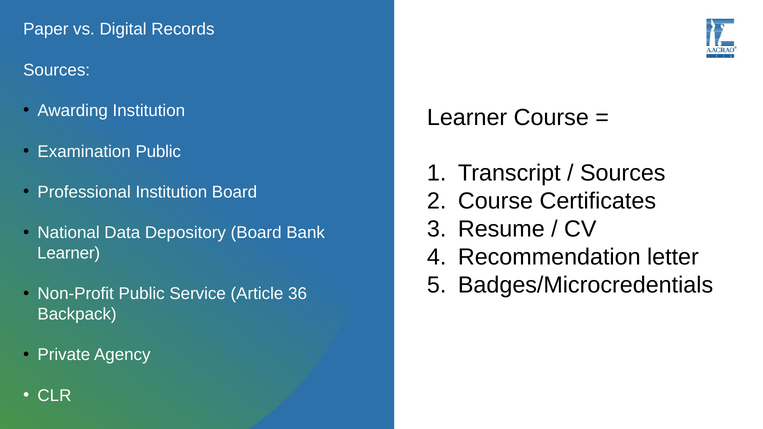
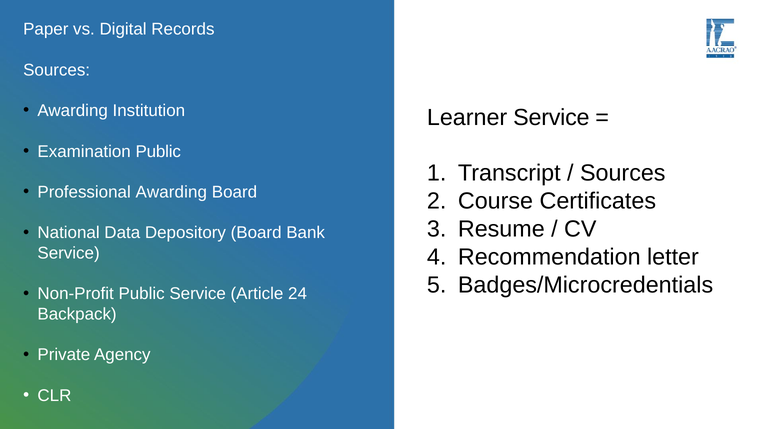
Learner Course: Course -> Service
Professional Institution: Institution -> Awarding
Learner at (69, 253): Learner -> Service
36: 36 -> 24
